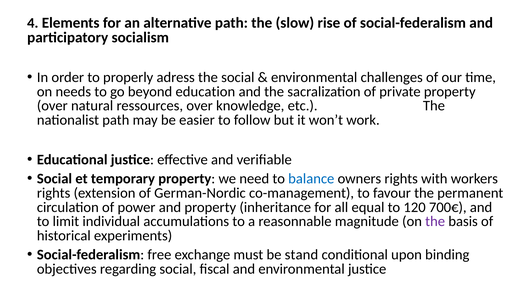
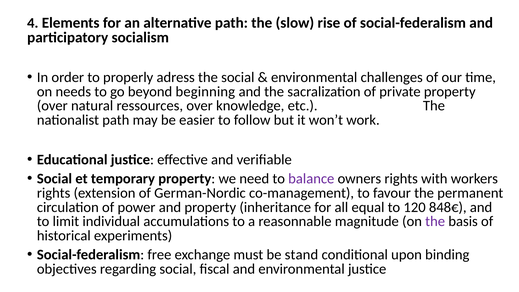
education: education -> beginning
balance colour: blue -> purple
700€: 700€ -> 848€
